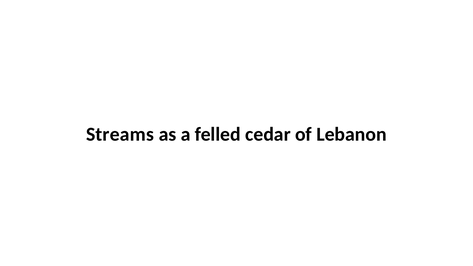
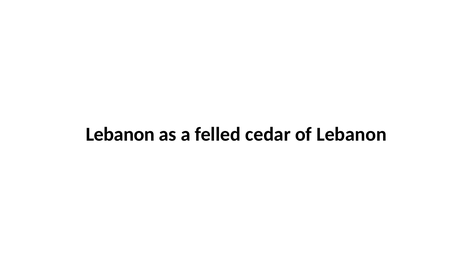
Streams at (120, 134): Streams -> Lebanon
